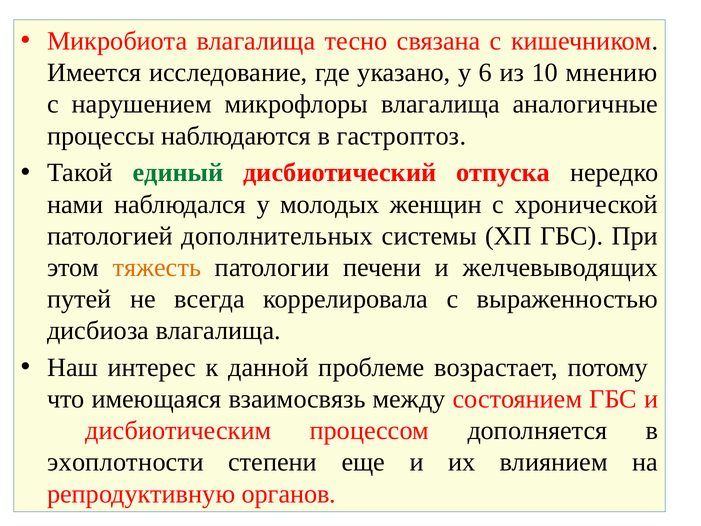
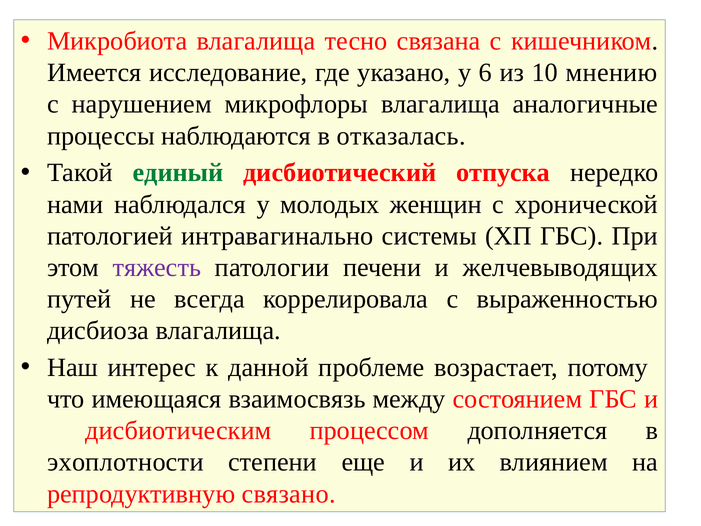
гастроптоз: гастроптоз -> отказалась
дополнительных: дополнительных -> интравагинально
тяжесть colour: orange -> purple
органов: органов -> связано
